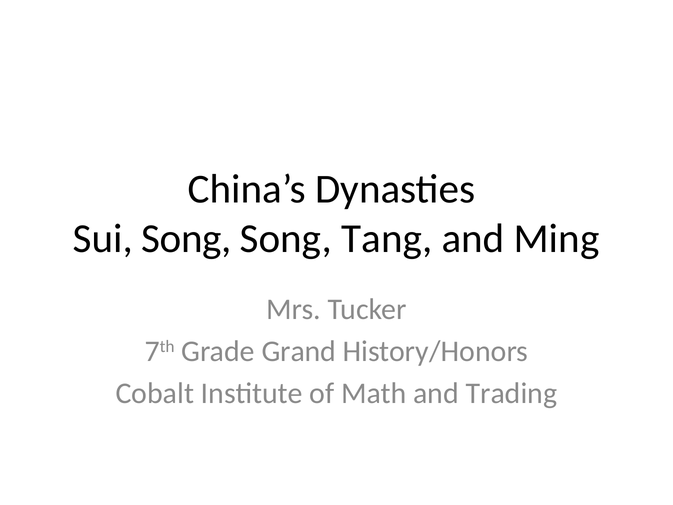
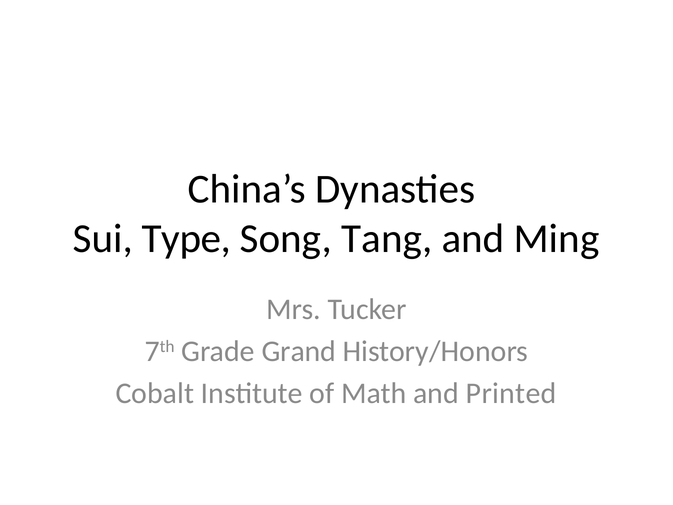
Sui Song: Song -> Type
Trading: Trading -> Printed
